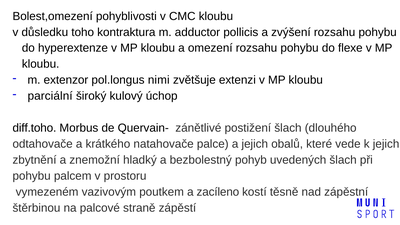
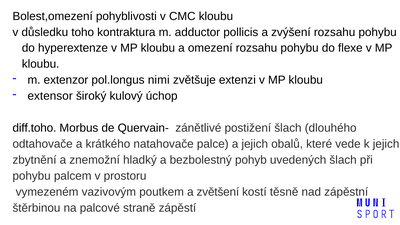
parciální: parciální -> extensor
zacíleno: zacíleno -> zvětšení
